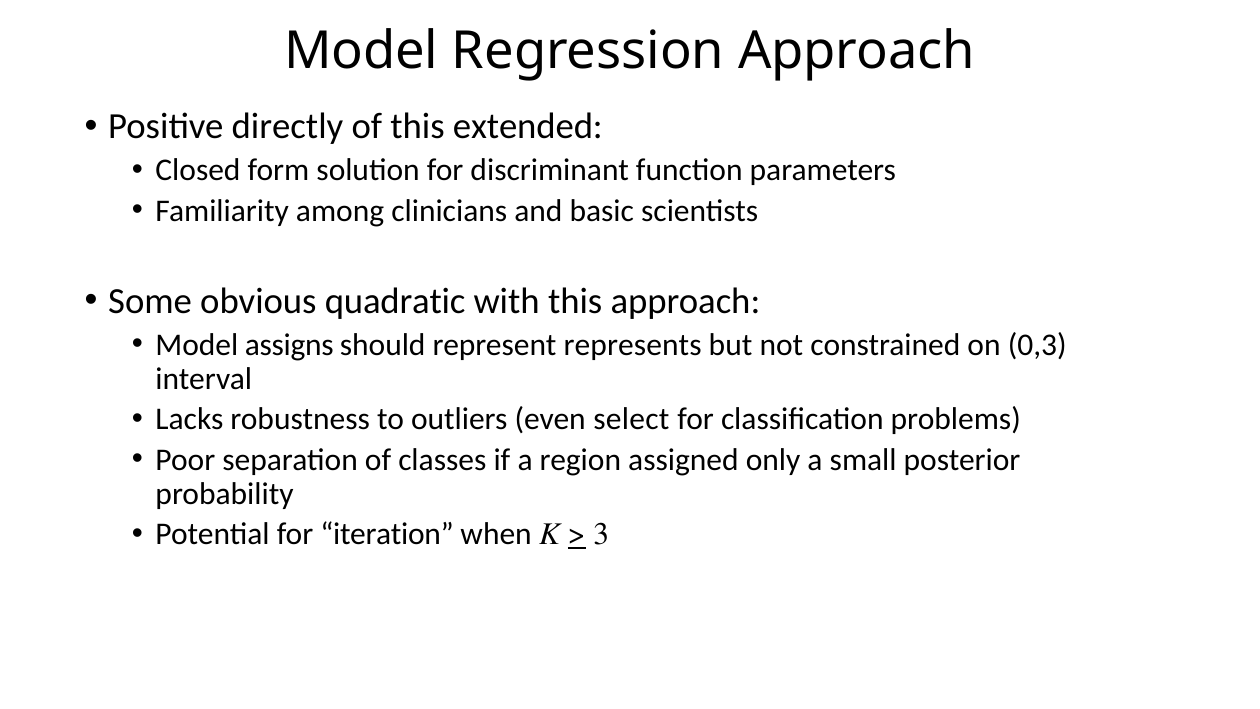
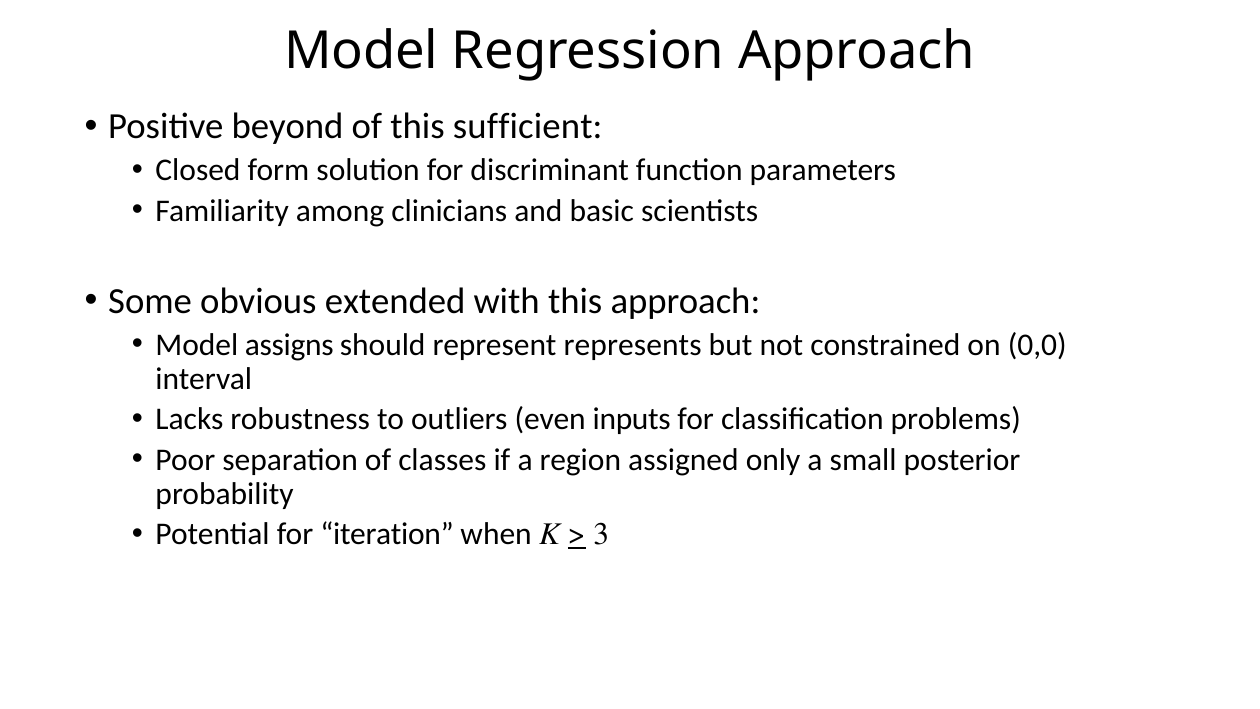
directly: directly -> beyond
extended: extended -> sufficient
quadratic: quadratic -> extended
0,3: 0,3 -> 0,0
select: select -> inputs
